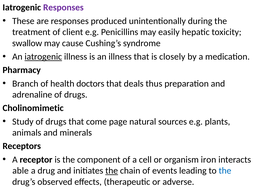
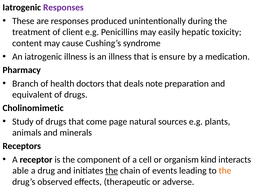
swallow: swallow -> content
iatrogenic at (43, 57) underline: present -> none
closely: closely -> ensure
thus: thus -> note
adrenaline: adrenaline -> equivalent
iron: iron -> kind
the at (225, 170) colour: blue -> orange
